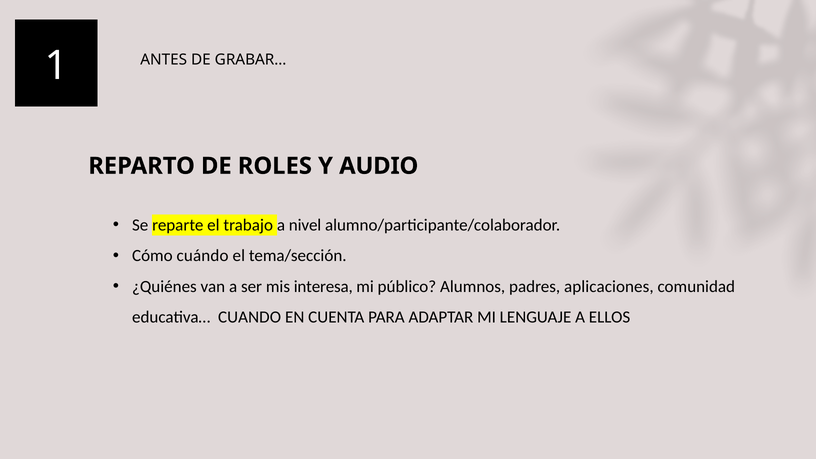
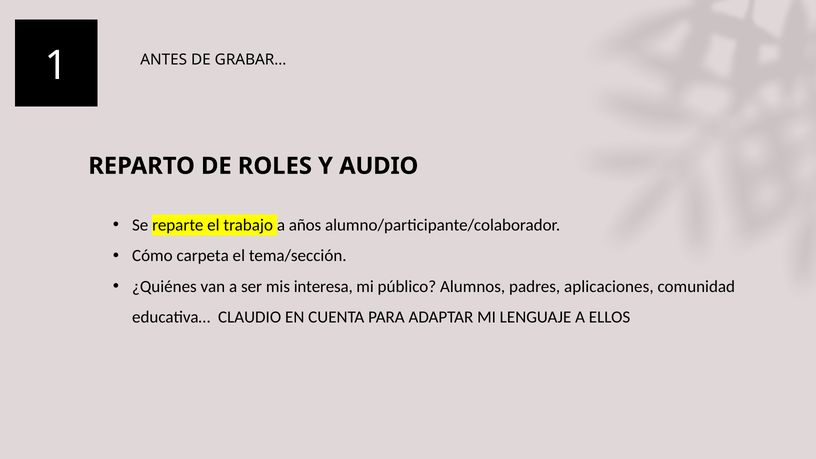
nivel: nivel -> años
cuándo: cuándo -> carpeta
CUANDO: CUANDO -> CLAUDIO
